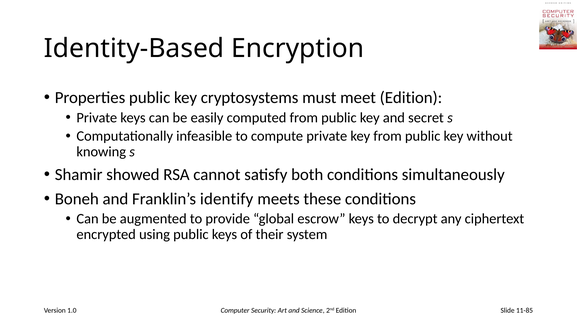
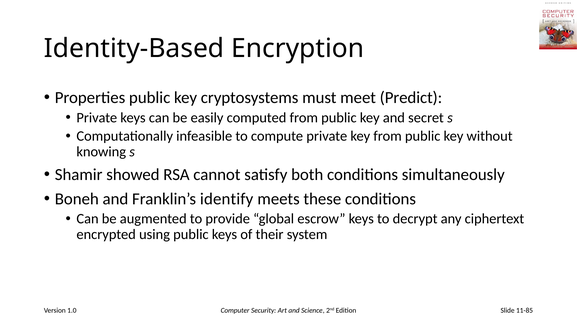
meet Edition: Edition -> Predict
